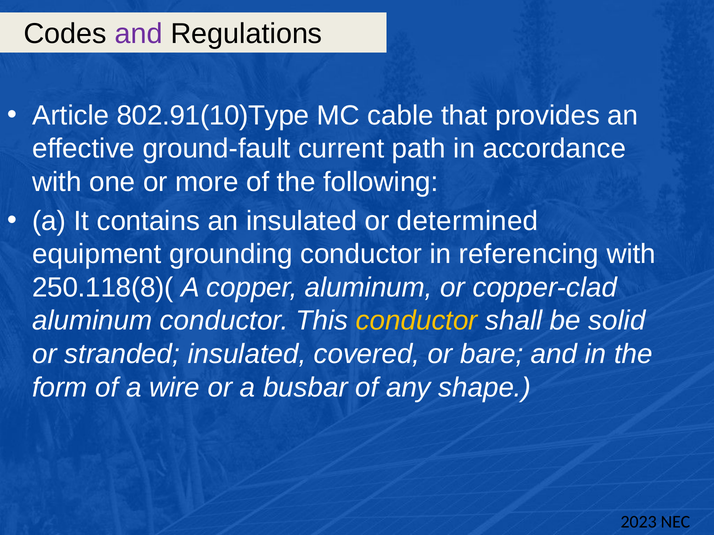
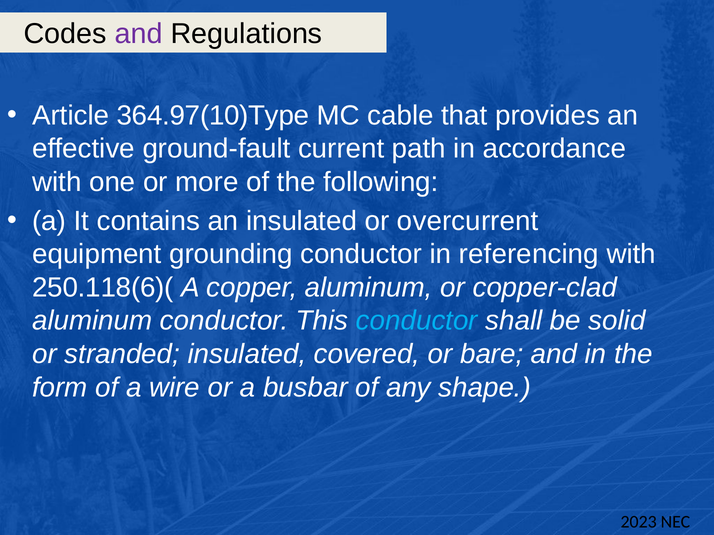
802.91(10)Type: 802.91(10)Type -> 364.97(10)Type
determined: determined -> overcurrent
250.118(8)(: 250.118(8)( -> 250.118(6)(
conductor at (417, 321) colour: yellow -> light blue
